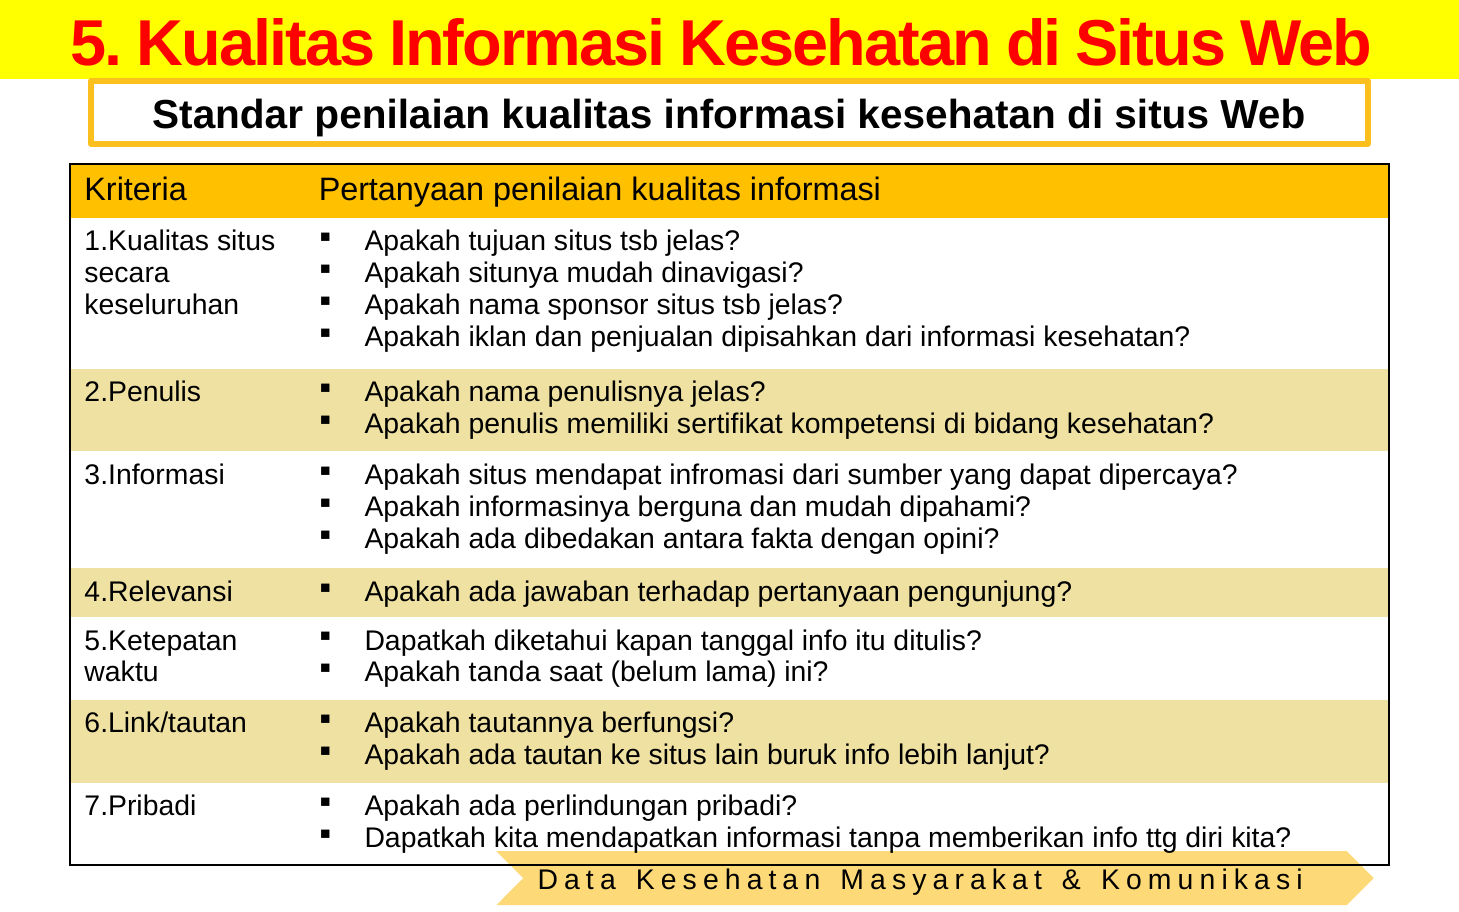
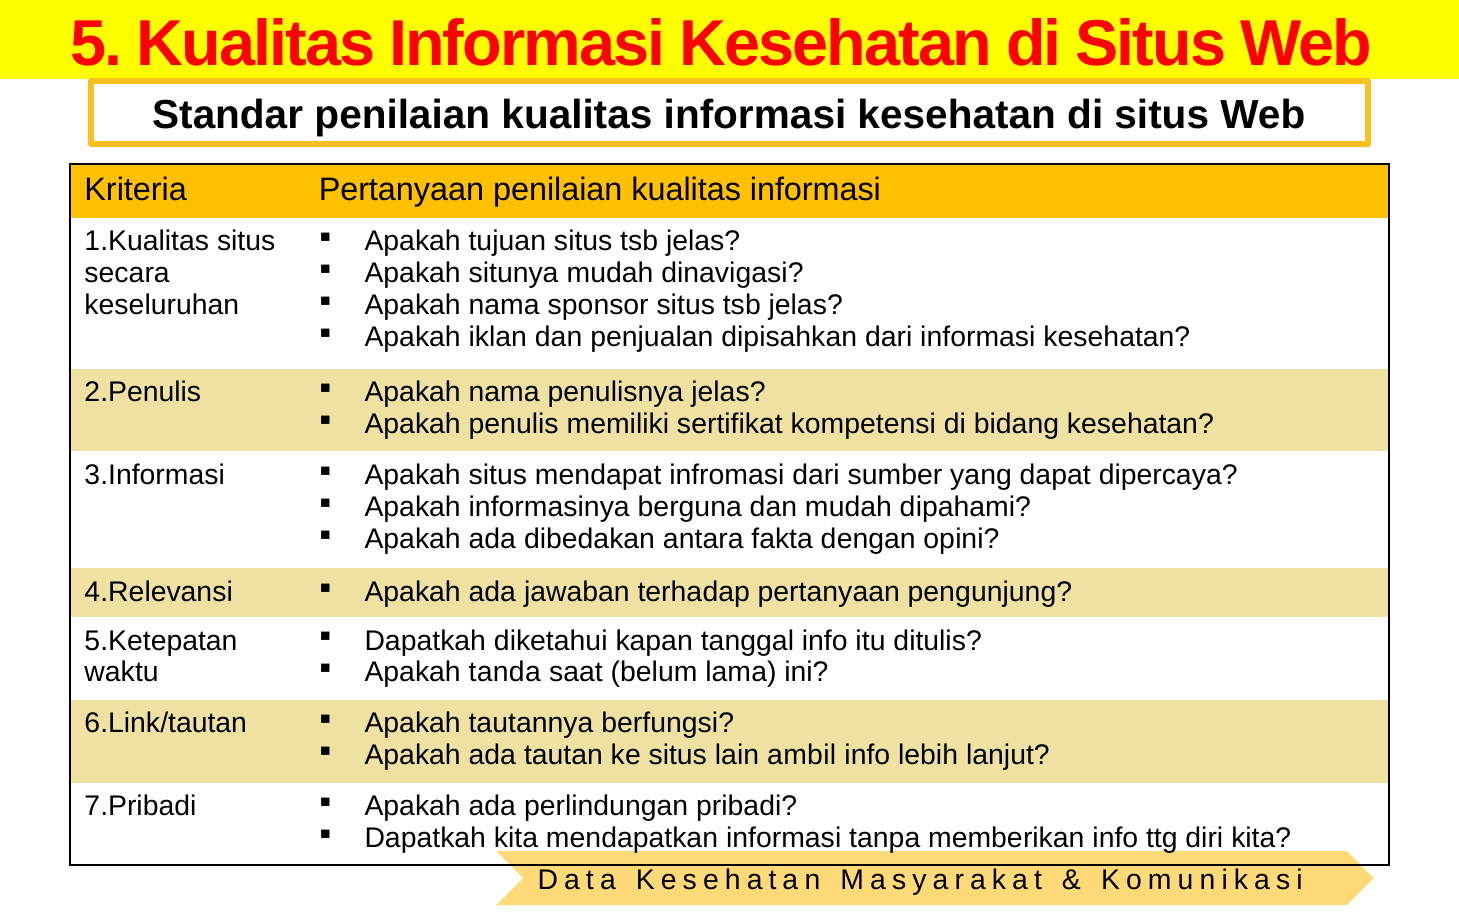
buruk: buruk -> ambil
